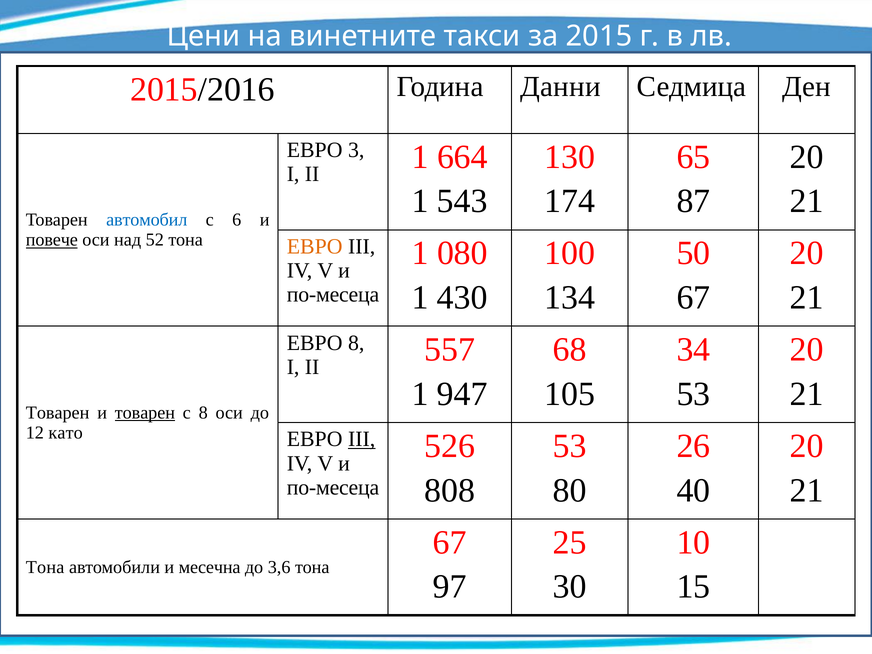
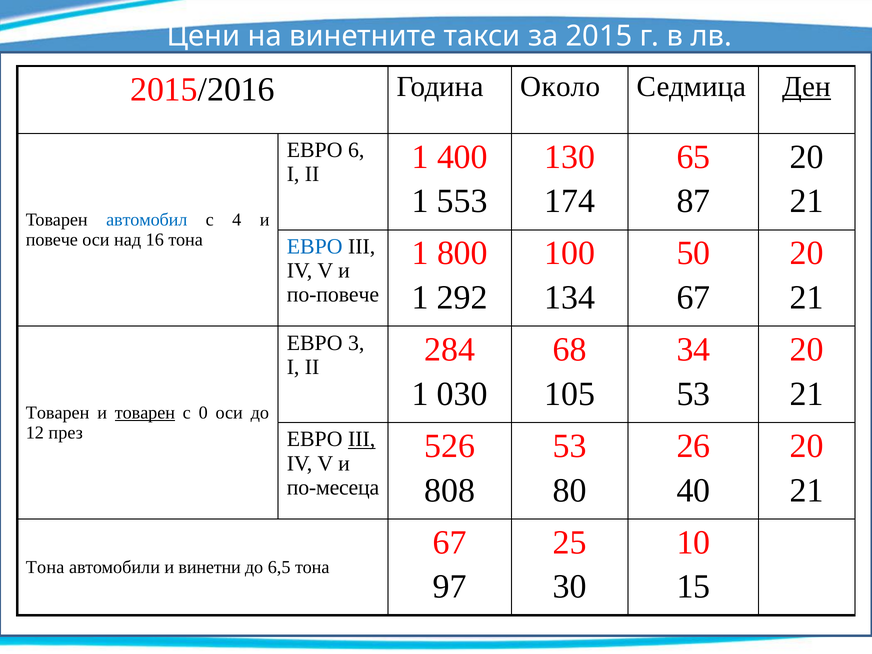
Данни: Данни -> Около
Ден underline: none -> present
3: 3 -> 6
664: 664 -> 400
543: 543 -> 553
6: 6 -> 4
повече underline: present -> none
52: 52 -> 16
ЕВРО at (315, 246) colour: orange -> blue
080: 080 -> 800
430: 430 -> 292
по-месеца at (333, 295): по-месеца -> по-повече
ЕВРО 8: 8 -> 3
557: 557 -> 284
947: 947 -> 030
с 8: 8 -> 0
като: като -> през
месечна: месечна -> винетни
3,6: 3,6 -> 6,5
